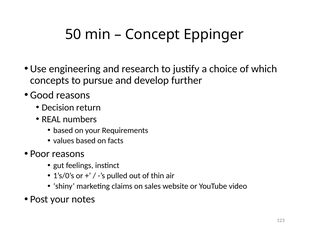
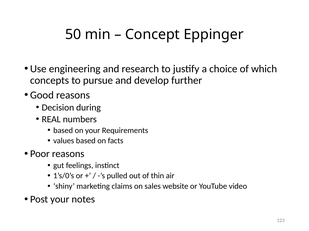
return: return -> during
